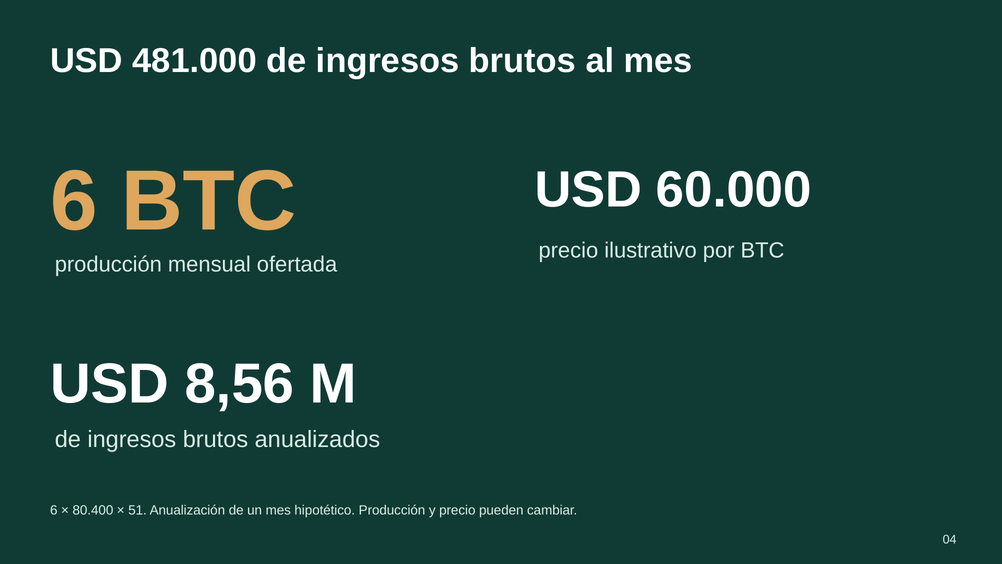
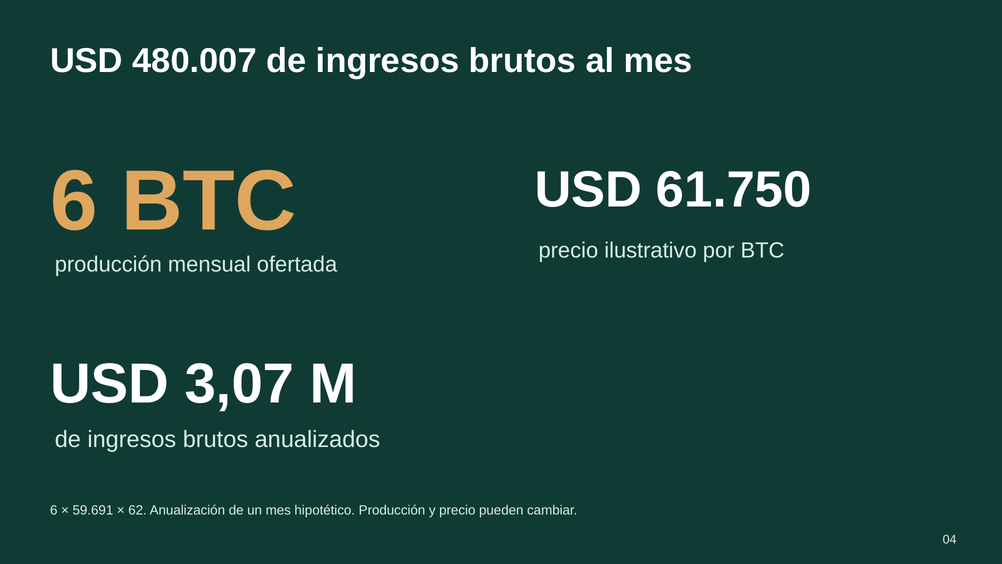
481.000: 481.000 -> 480.007
60.000: 60.000 -> 61.750
8,56: 8,56 -> 3,07
80.400: 80.400 -> 59.691
51: 51 -> 62
